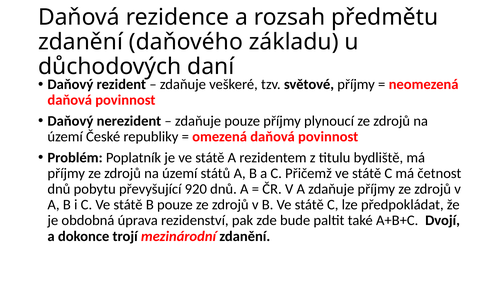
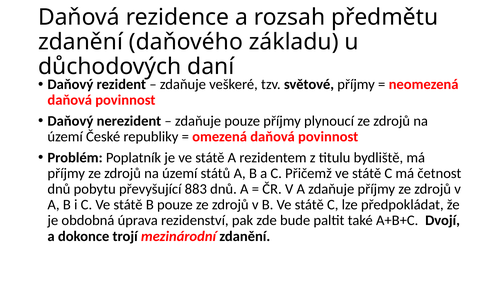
920: 920 -> 883
